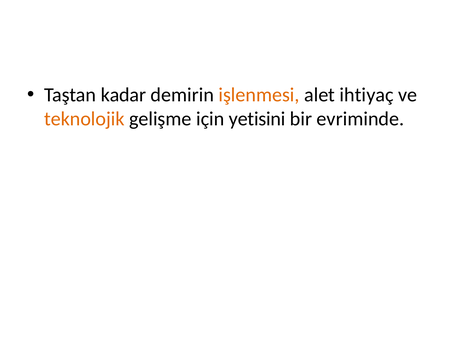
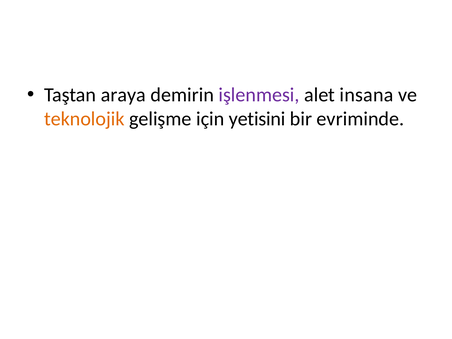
kadar: kadar -> araya
işlenmesi colour: orange -> purple
ihtiyaç: ihtiyaç -> insana
